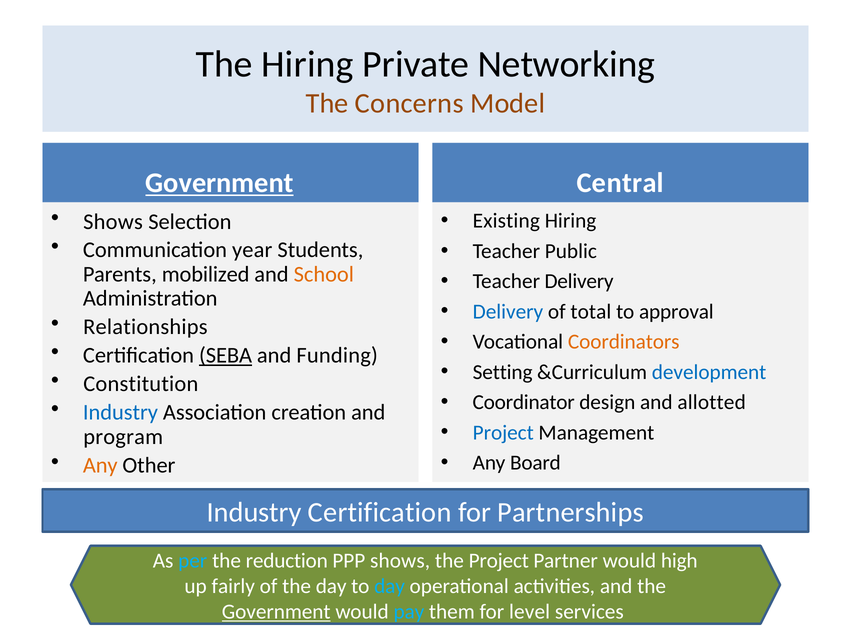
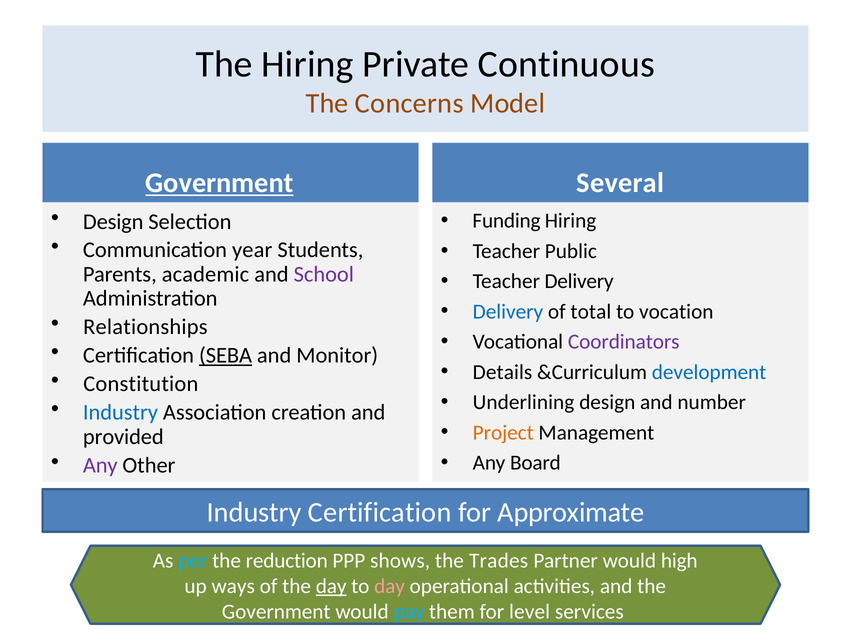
Networking: Networking -> Continuous
Central: Central -> Several
Shows at (113, 222): Shows -> Design
Existing: Existing -> Funding
mobilized: mobilized -> academic
School colour: orange -> purple
approval: approval -> vocation
Coordinators colour: orange -> purple
Funding: Funding -> Monitor
Setting: Setting -> Details
Coordinator: Coordinator -> Underlining
allotted: allotted -> number
Project at (503, 433) colour: blue -> orange
program: program -> provided
Any at (100, 465) colour: orange -> purple
Partnerships: Partnerships -> Approximate
the Project: Project -> Trades
fairly: fairly -> ways
day at (331, 586) underline: none -> present
day at (390, 586) colour: light blue -> pink
Government at (276, 612) underline: present -> none
